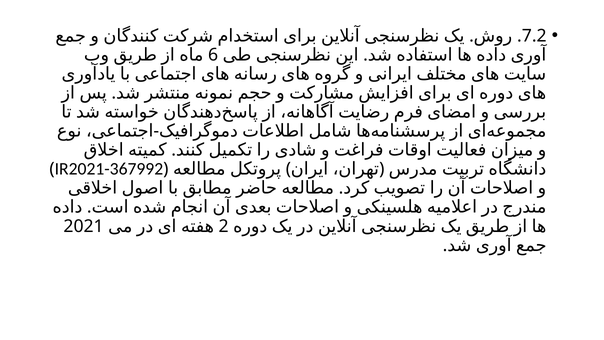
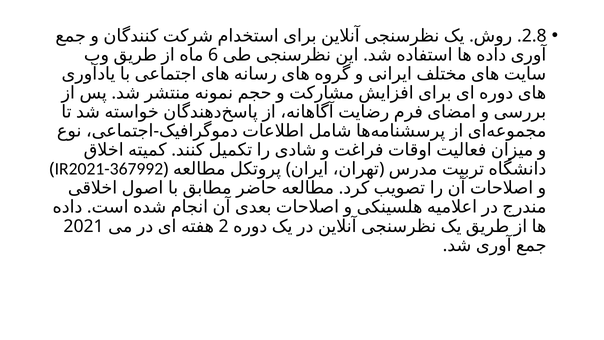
7.2: 7.2 -> 2.8
